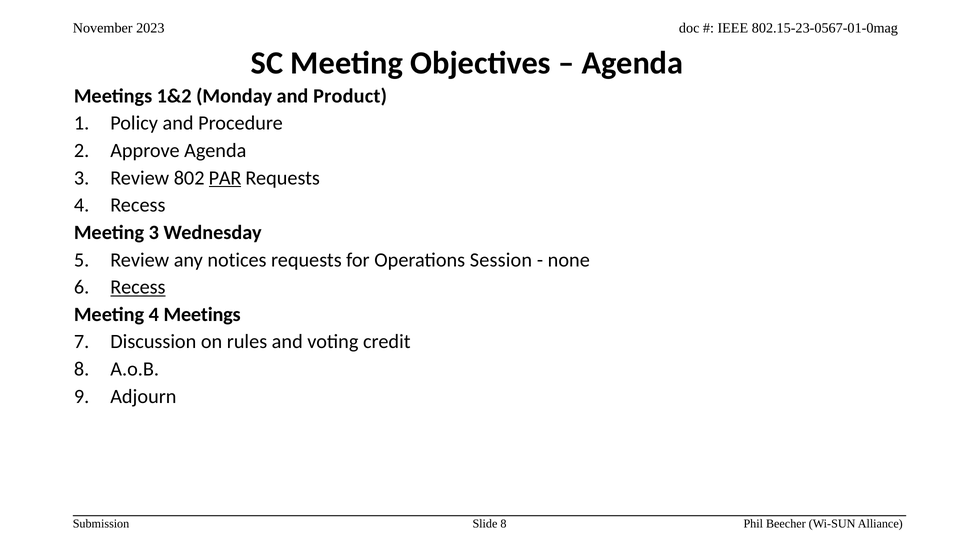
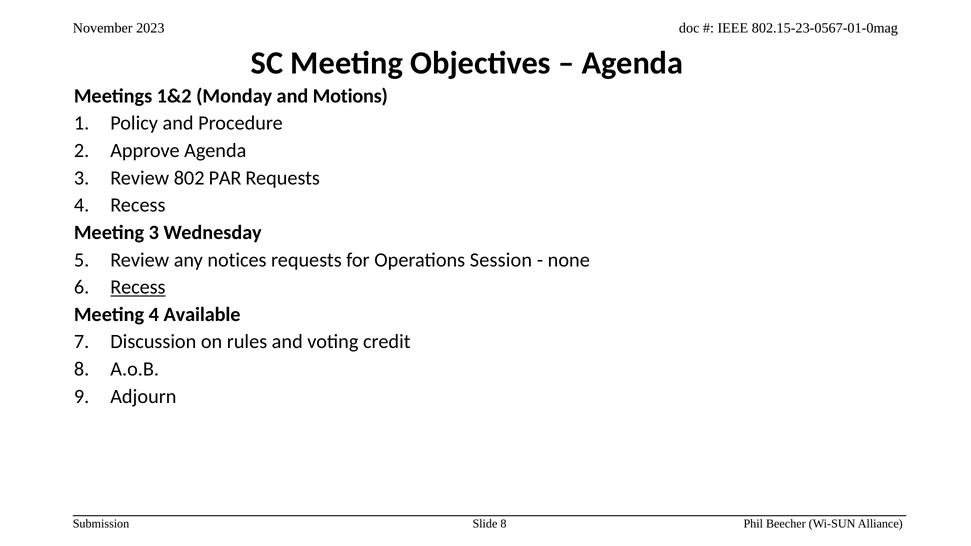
Product: Product -> Motions
PAR underline: present -> none
4 Meetings: Meetings -> Available
